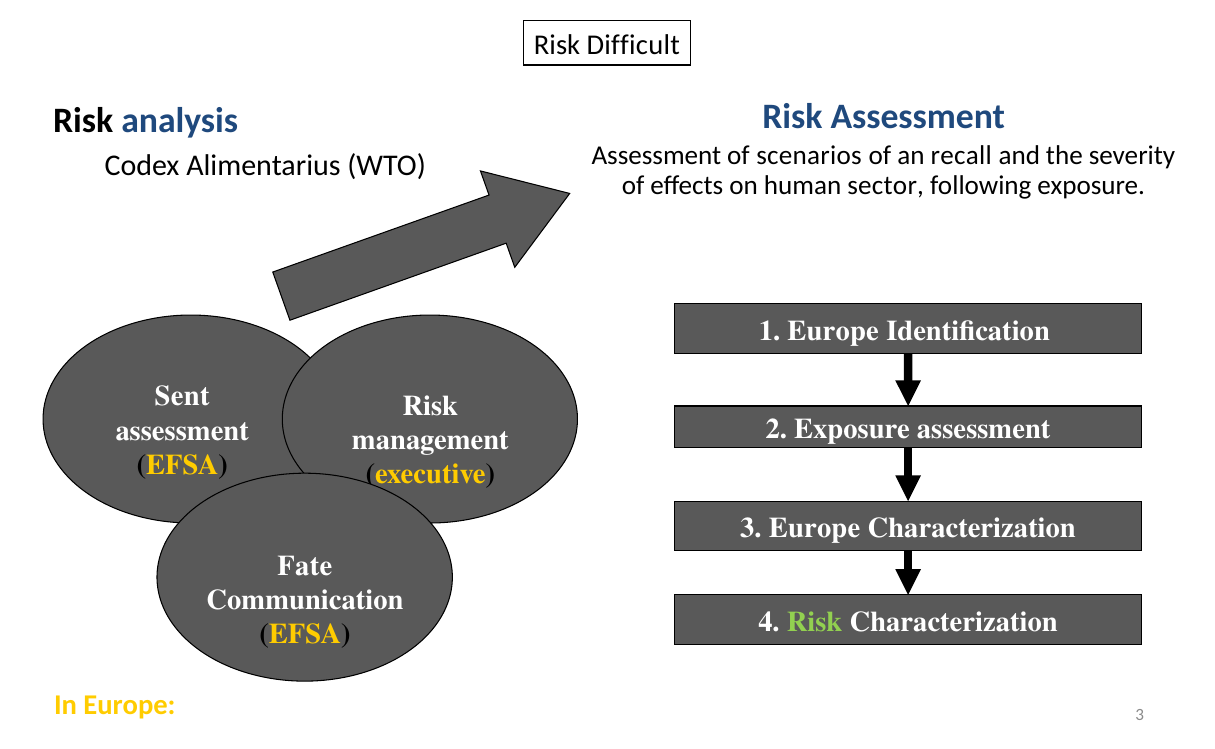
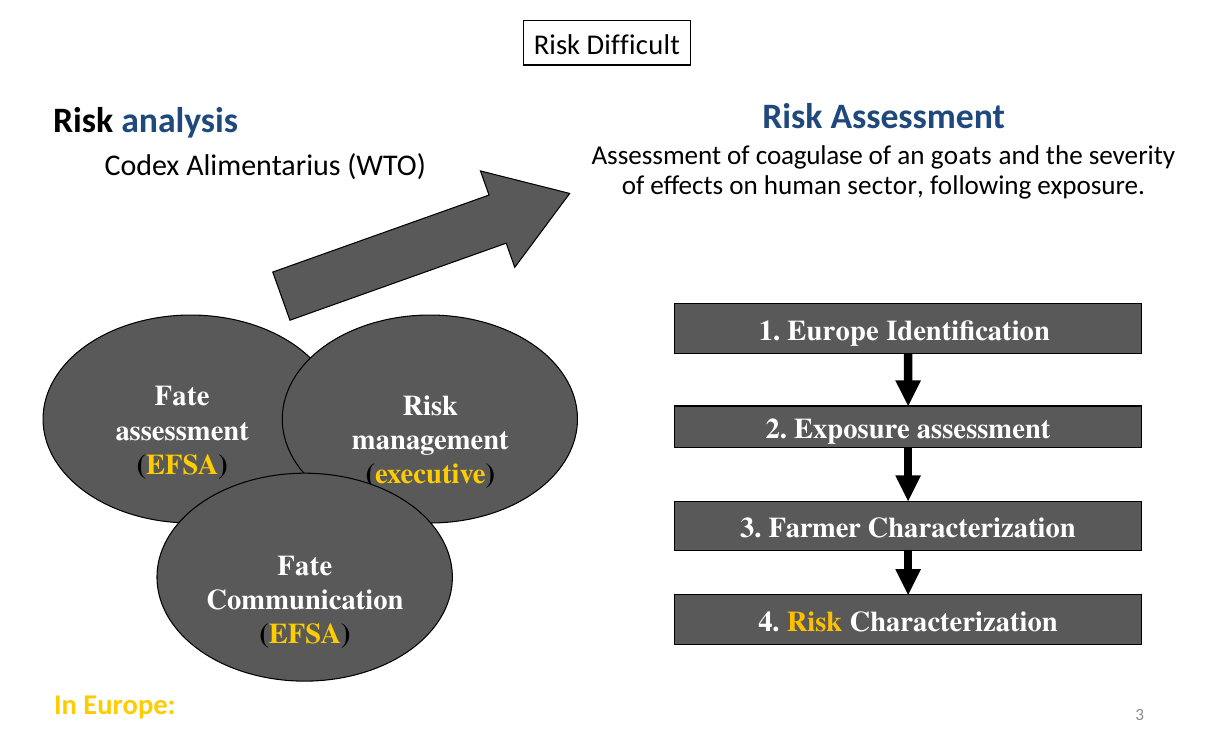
scenarios: scenarios -> coagulase
recall: recall -> goats
Sent at (182, 396): Sent -> Fate
3 Europe: Europe -> Farmer
Risk at (815, 622) colour: light green -> yellow
